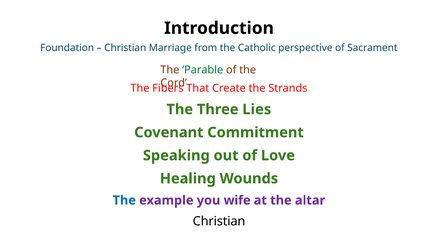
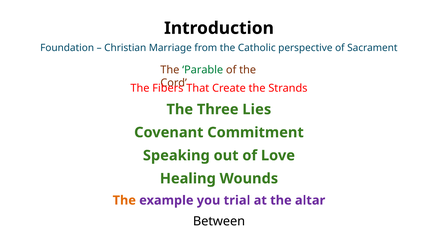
The at (124, 201) colour: blue -> orange
wife: wife -> trial
Christian at (219, 222): Christian -> Between
